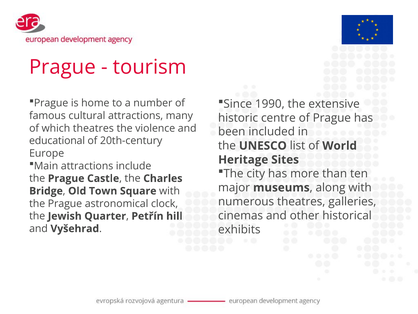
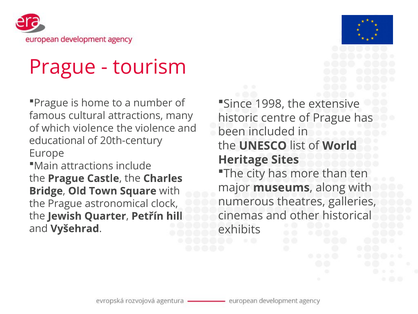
1990: 1990 -> 1998
which theatres: theatres -> violence
